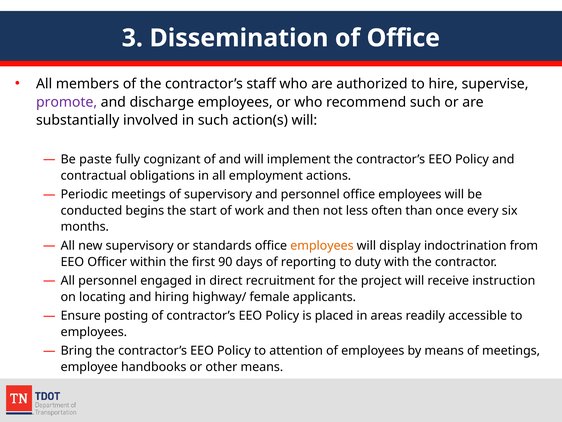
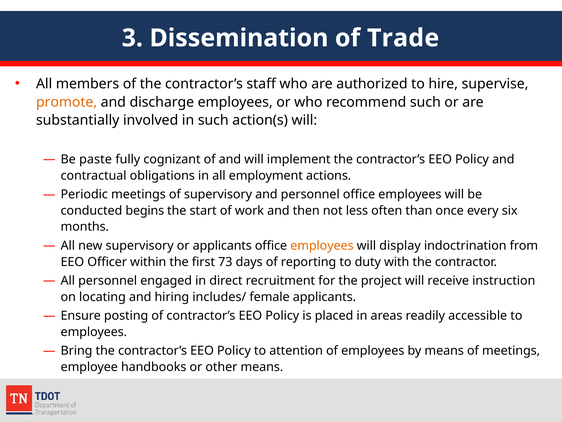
of Office: Office -> Trade
promote colour: purple -> orange
or standards: standards -> applicants
90: 90 -> 73
highway/: highway/ -> includes/
